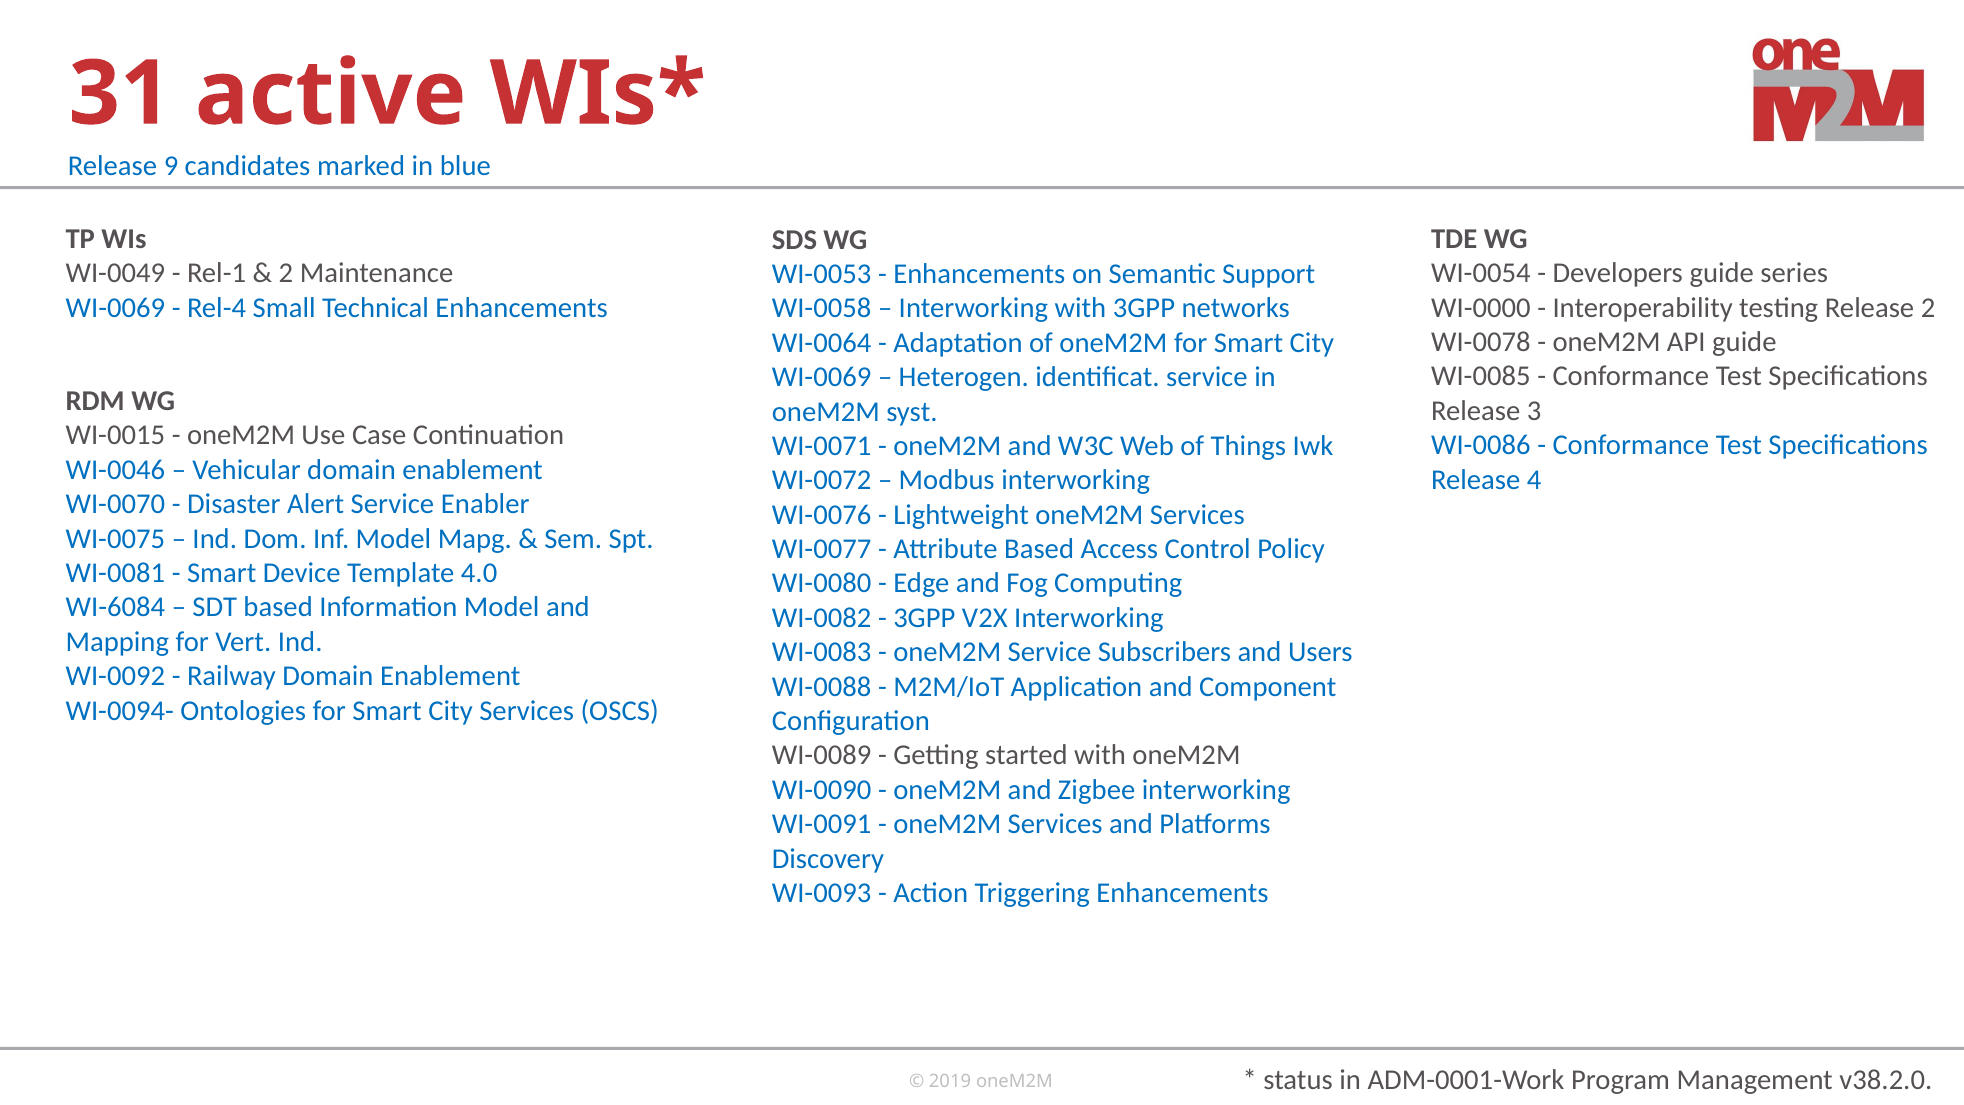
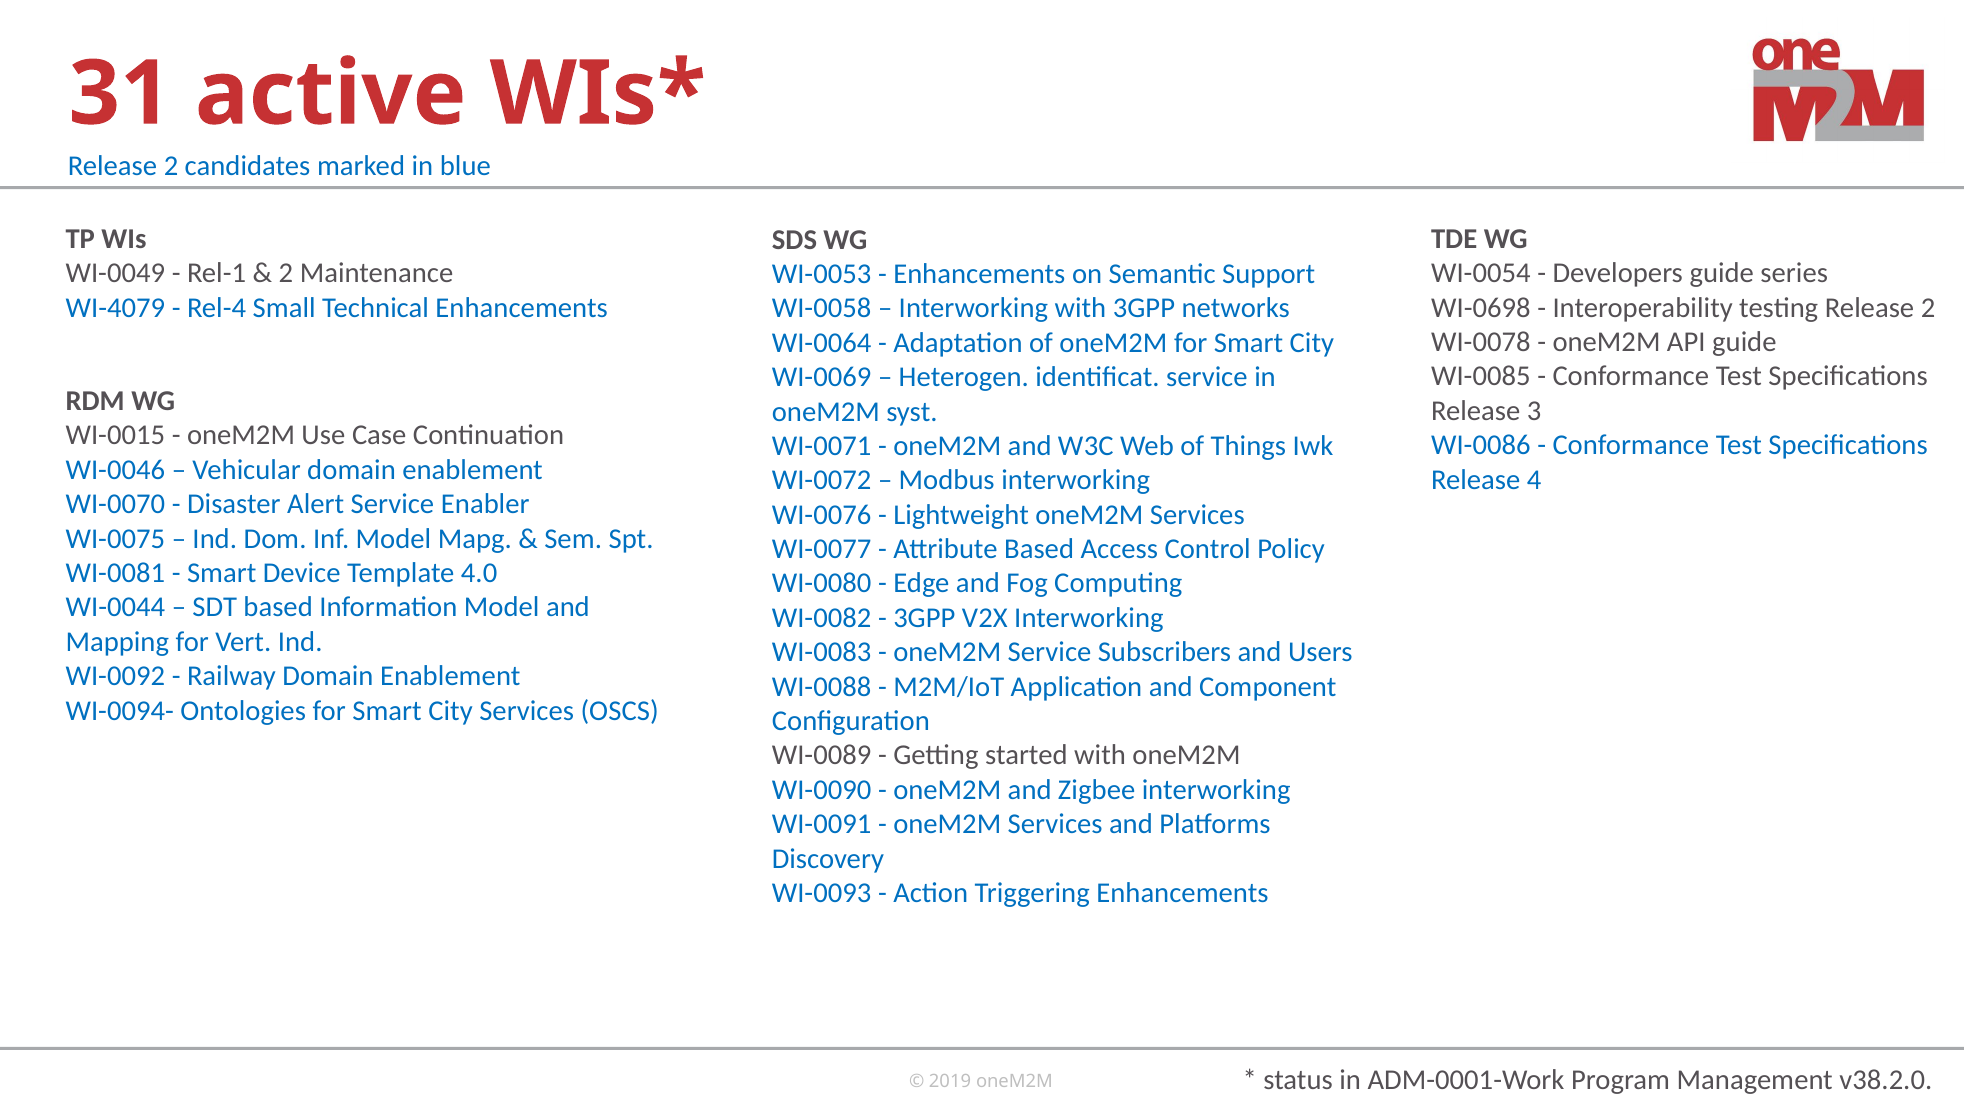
9 at (171, 166): 9 -> 2
WI-0069 at (115, 308): WI-0069 -> WI-4079
WI-0000: WI-0000 -> WI-0698
WI-6084: WI-6084 -> WI-0044
